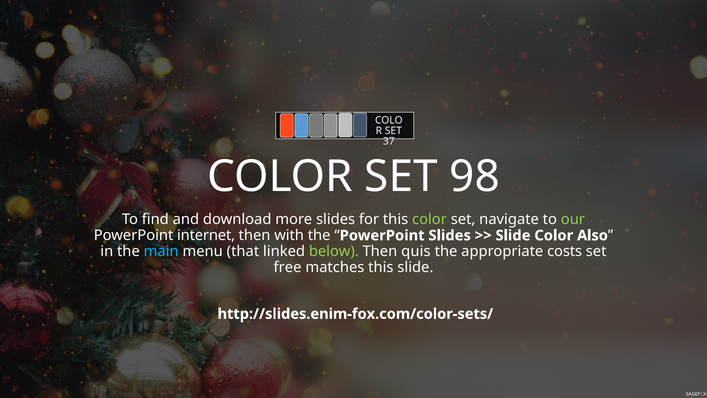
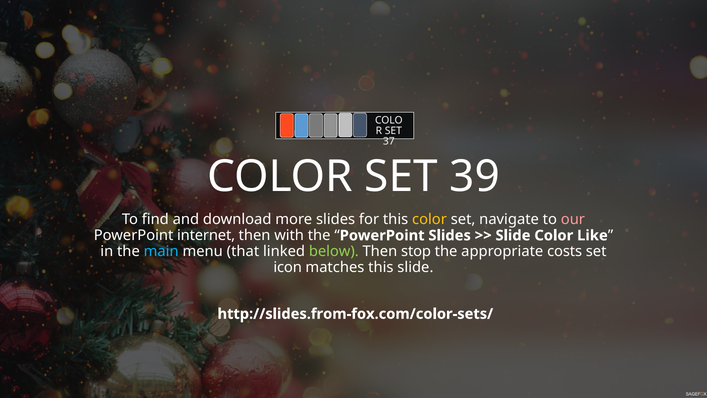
98: 98 -> 39
color at (429, 219) colour: light green -> yellow
our colour: light green -> pink
Also: Also -> Like
quis: quis -> stop
free: free -> icon
http://slides.enim-fox.com/color-sets/: http://slides.enim-fox.com/color-sets/ -> http://slides.from-fox.com/color-sets/
